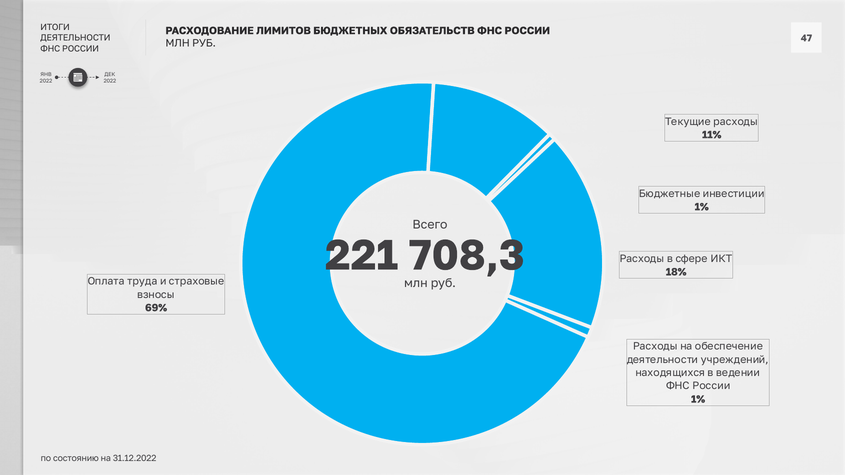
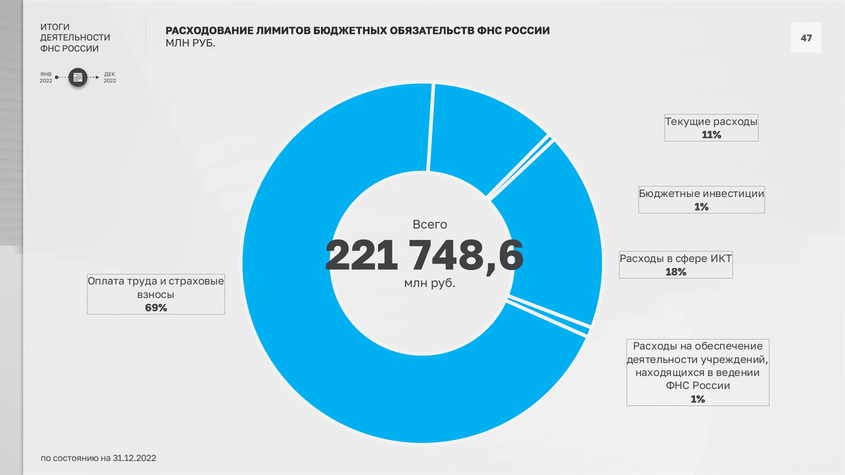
708,3: 708,3 -> 748,6
